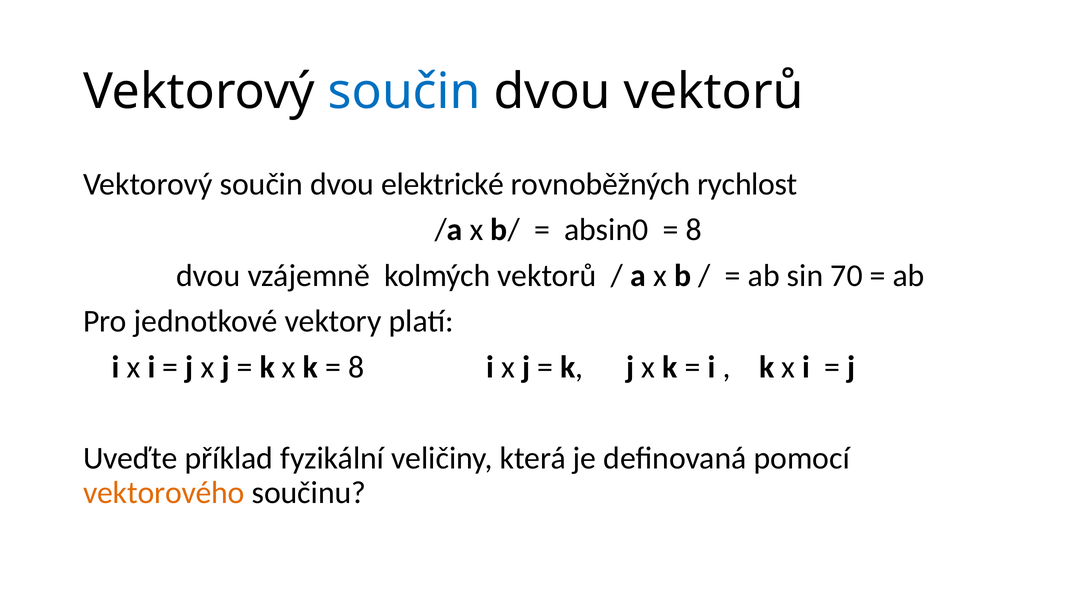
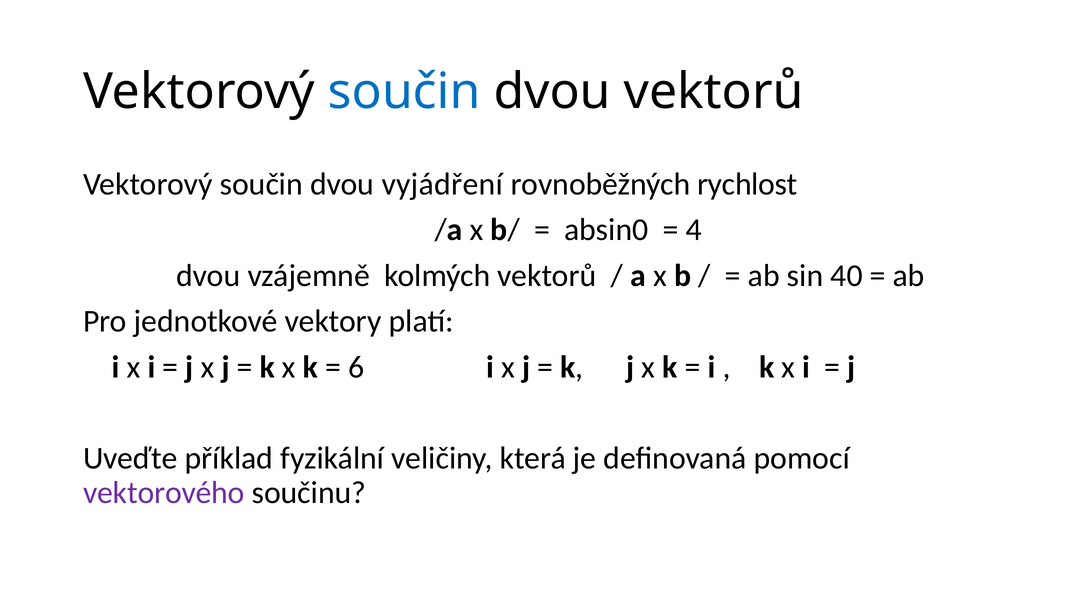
elektrické: elektrické -> vyjádření
8 at (694, 230): 8 -> 4
70: 70 -> 40
8 at (356, 367): 8 -> 6
vektorového colour: orange -> purple
